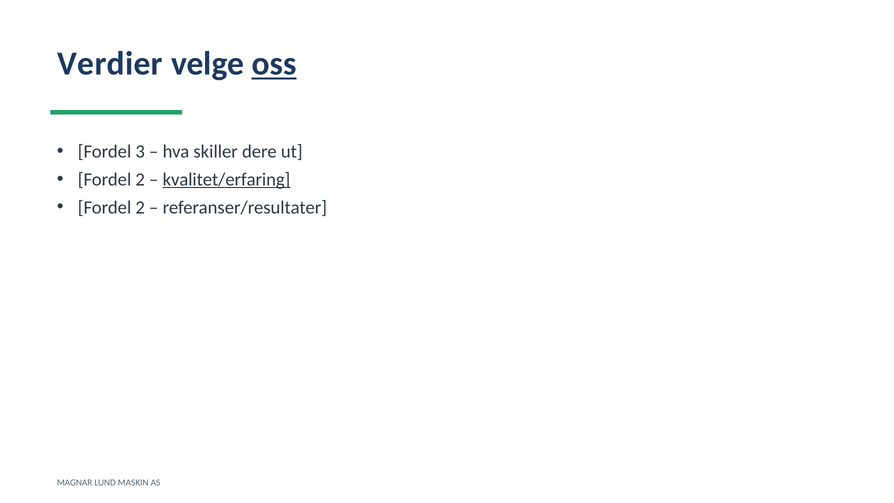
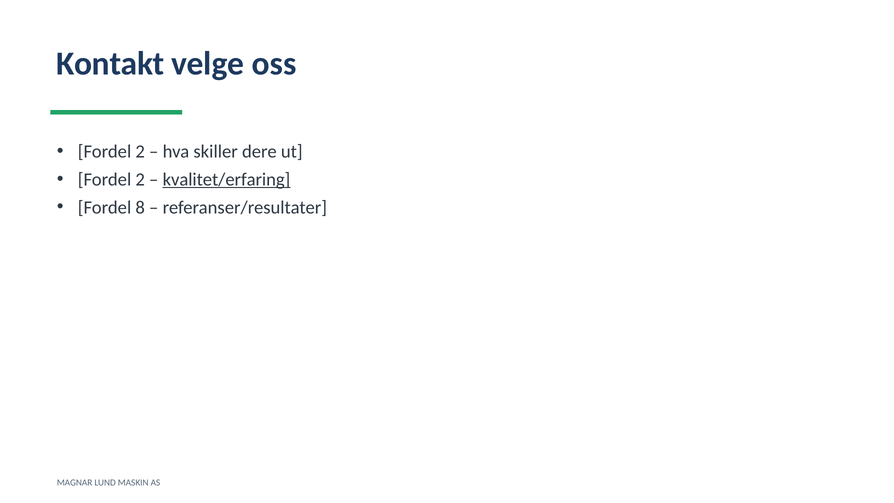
Verdier: Verdier -> Kontakt
oss underline: present -> none
3 at (140, 151): 3 -> 2
2 at (140, 207): 2 -> 8
